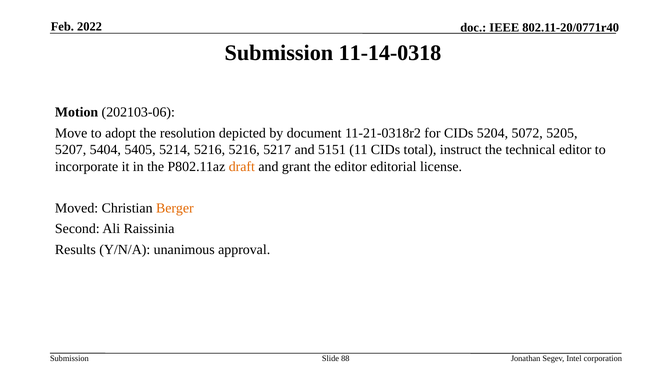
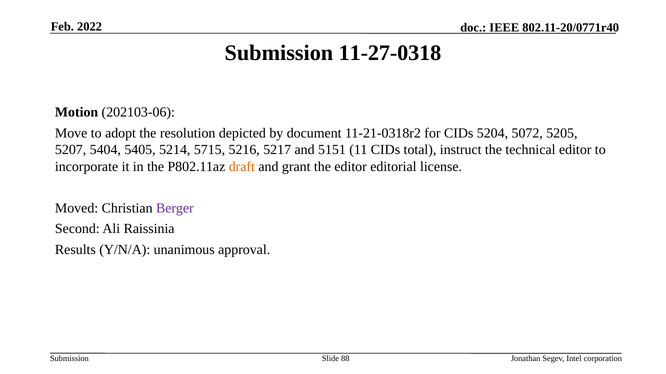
11-14-0318: 11-14-0318 -> 11-27-0318
5214 5216: 5216 -> 5715
Berger colour: orange -> purple
